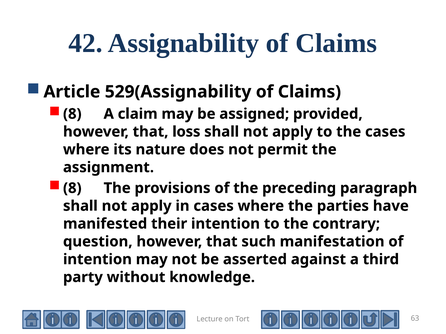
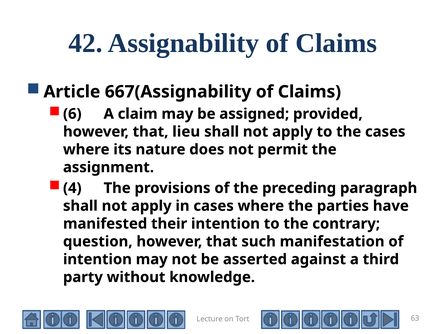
529(Assignability: 529(Assignability -> 667(Assignability
8 at (72, 114): 8 -> 6
loss: loss -> lieu
8 at (72, 188): 8 -> 4
